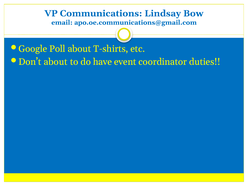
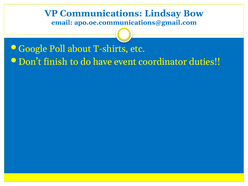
Don’t about: about -> finish
